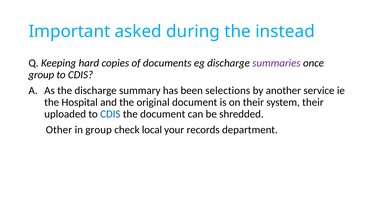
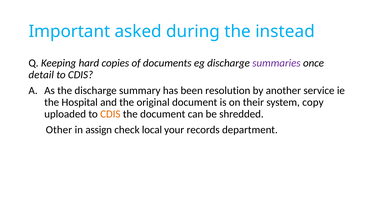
group at (41, 75): group -> detail
selections: selections -> resolution
system their: their -> copy
CDIS at (110, 114) colour: blue -> orange
in group: group -> assign
